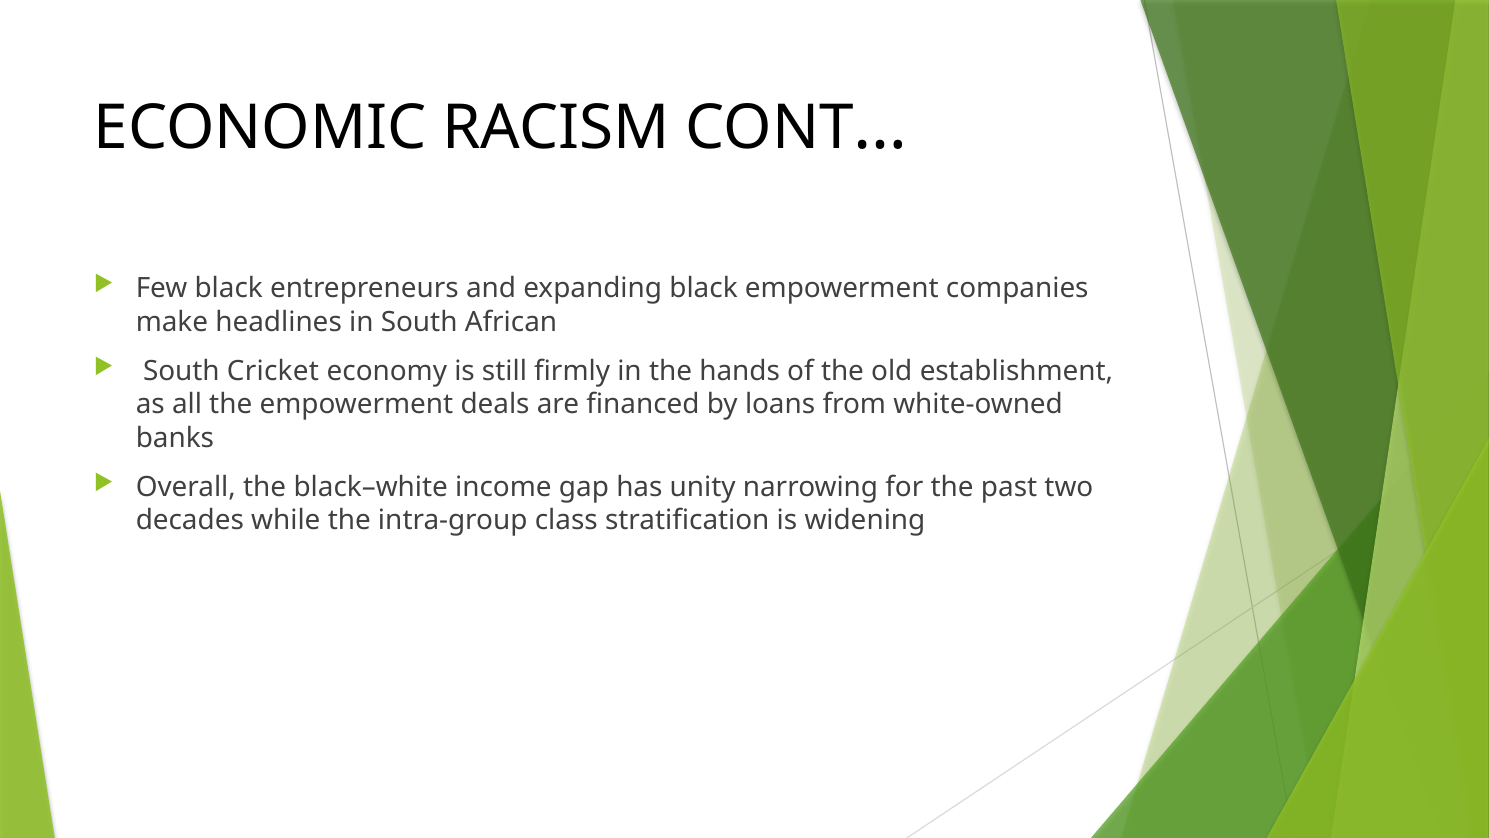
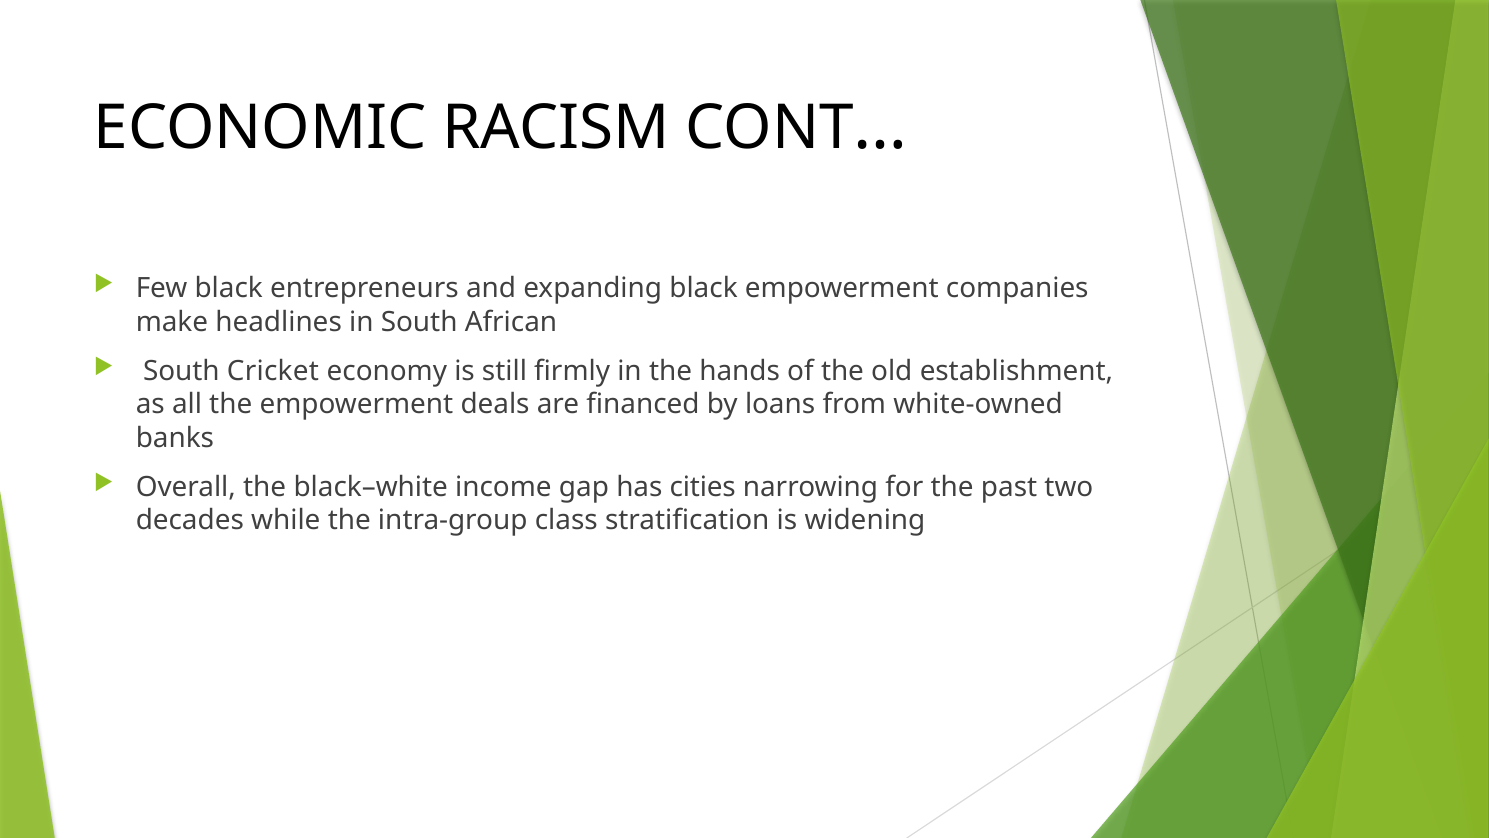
unity: unity -> cities
